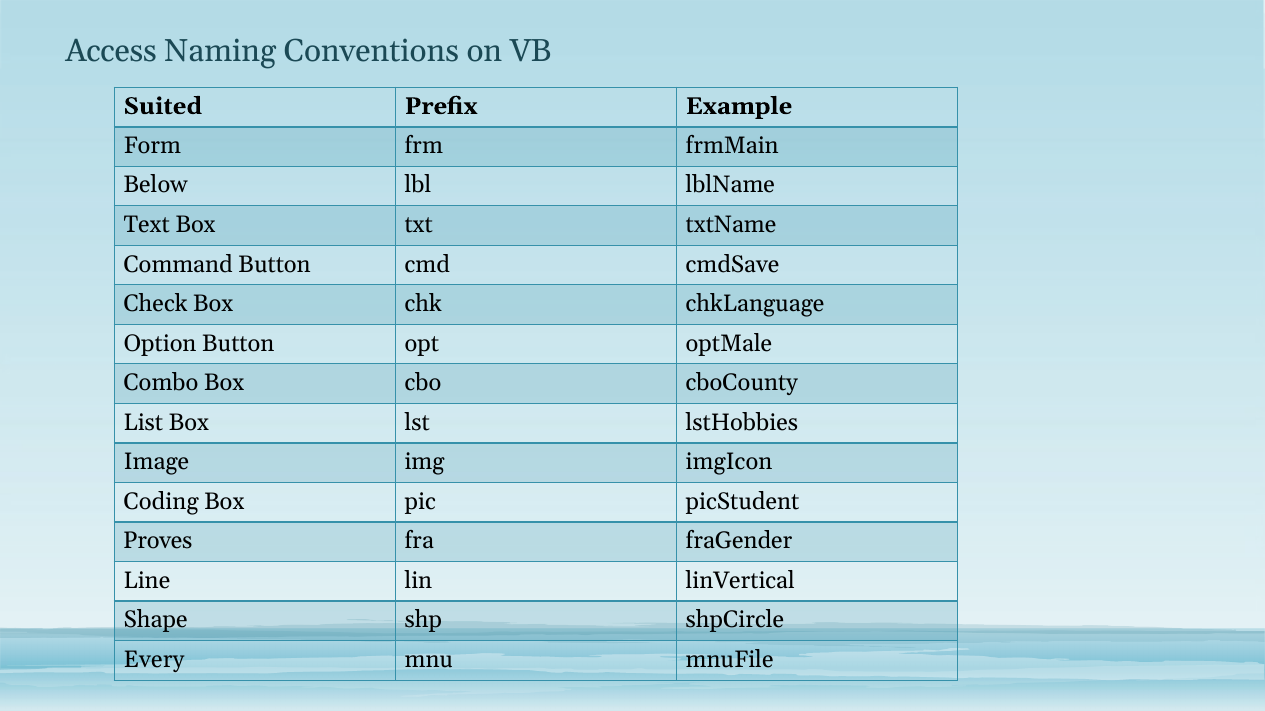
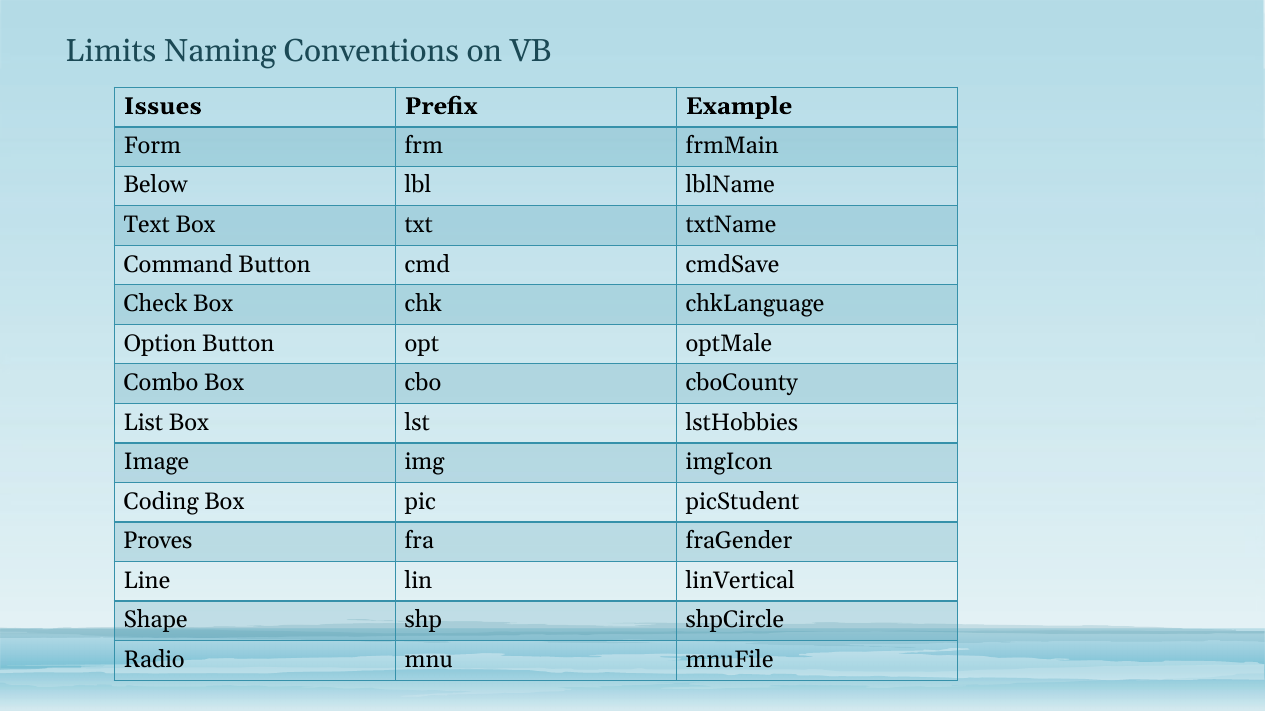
Access: Access -> Limits
Suited: Suited -> Issues
Every: Every -> Radio
